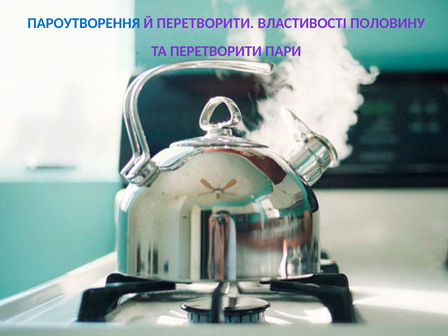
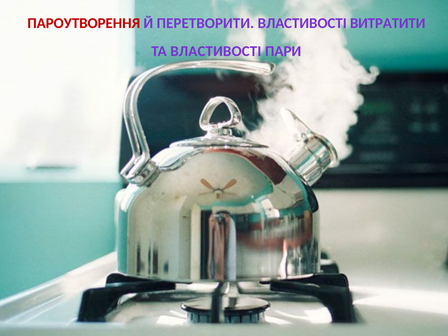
ПАРОУТВОРЕННЯ colour: blue -> red
ПОЛОВИНУ: ПОЛОВИНУ -> ВИТРАТИТИ
ТА ПЕРЕТВОРИТИ: ПЕРЕТВОРИТИ -> ВЛАСТИВОСТІ
